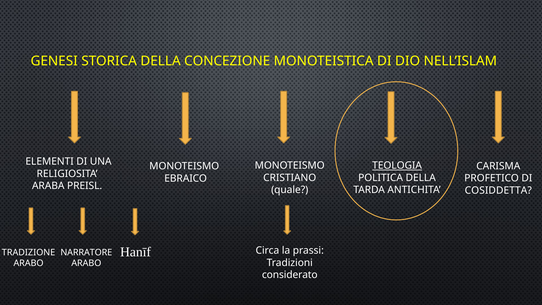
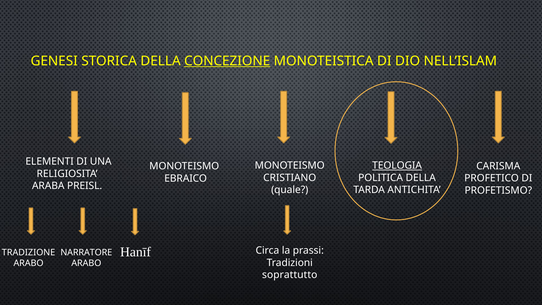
CONCEZIONE underline: none -> present
COSIDDETTA: COSIDDETTA -> PROFETISMO
considerato: considerato -> soprattutto
